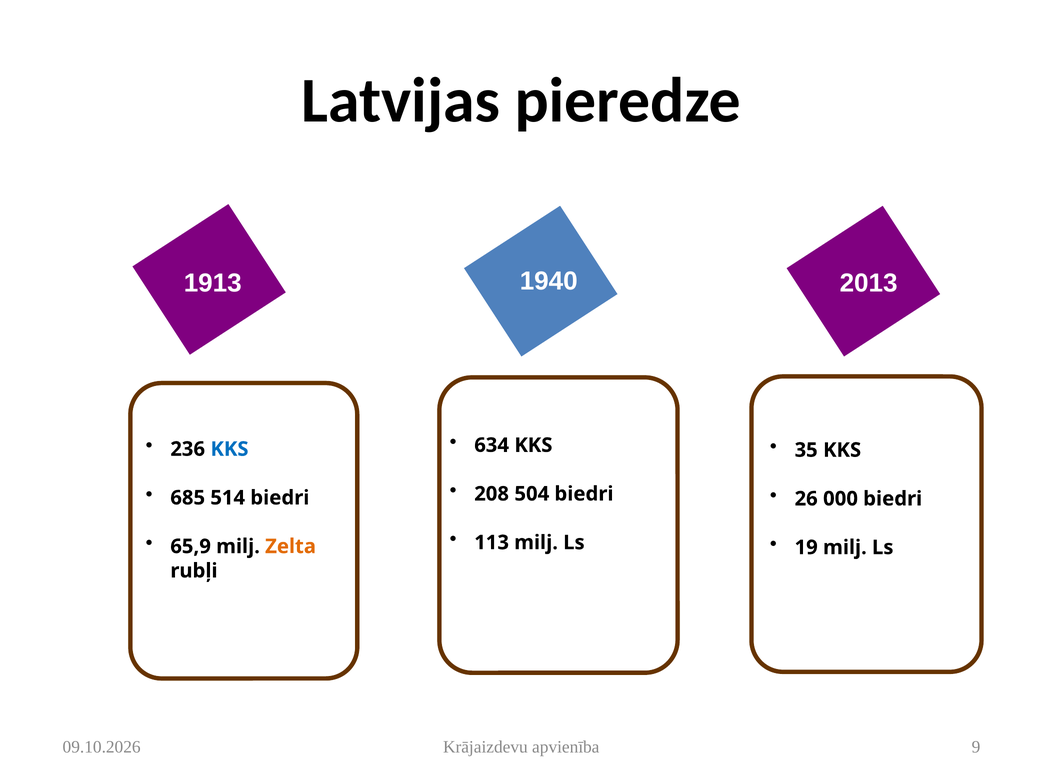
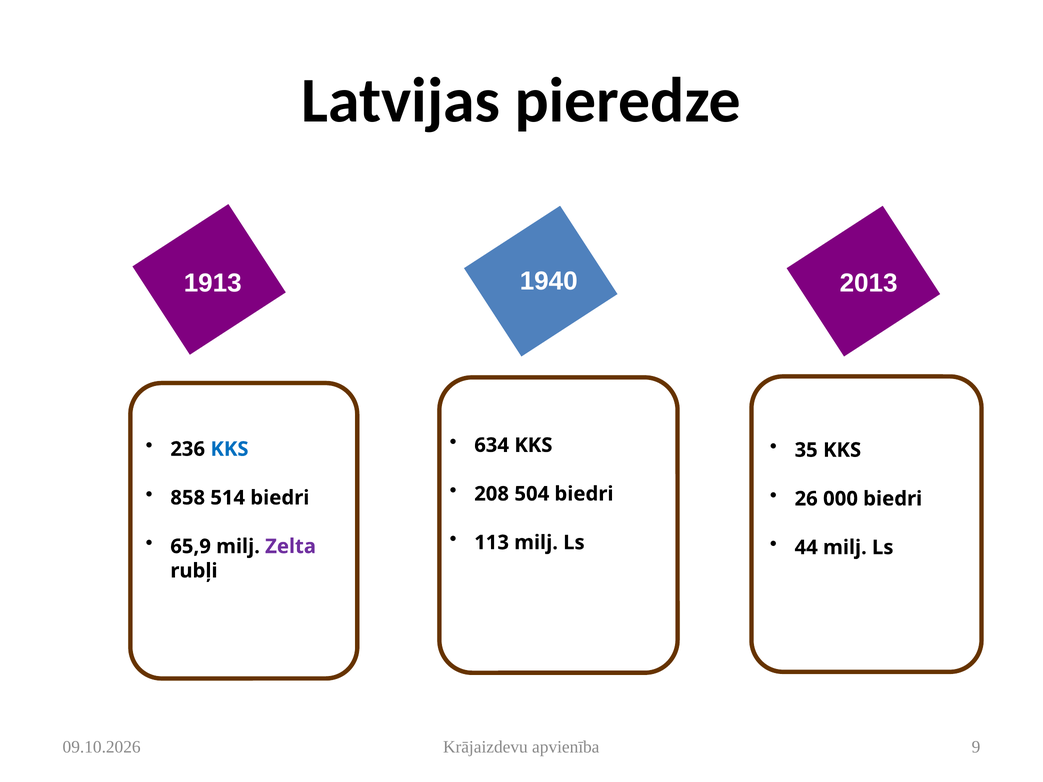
685: 685 -> 858
Zelta colour: orange -> purple
19: 19 -> 44
